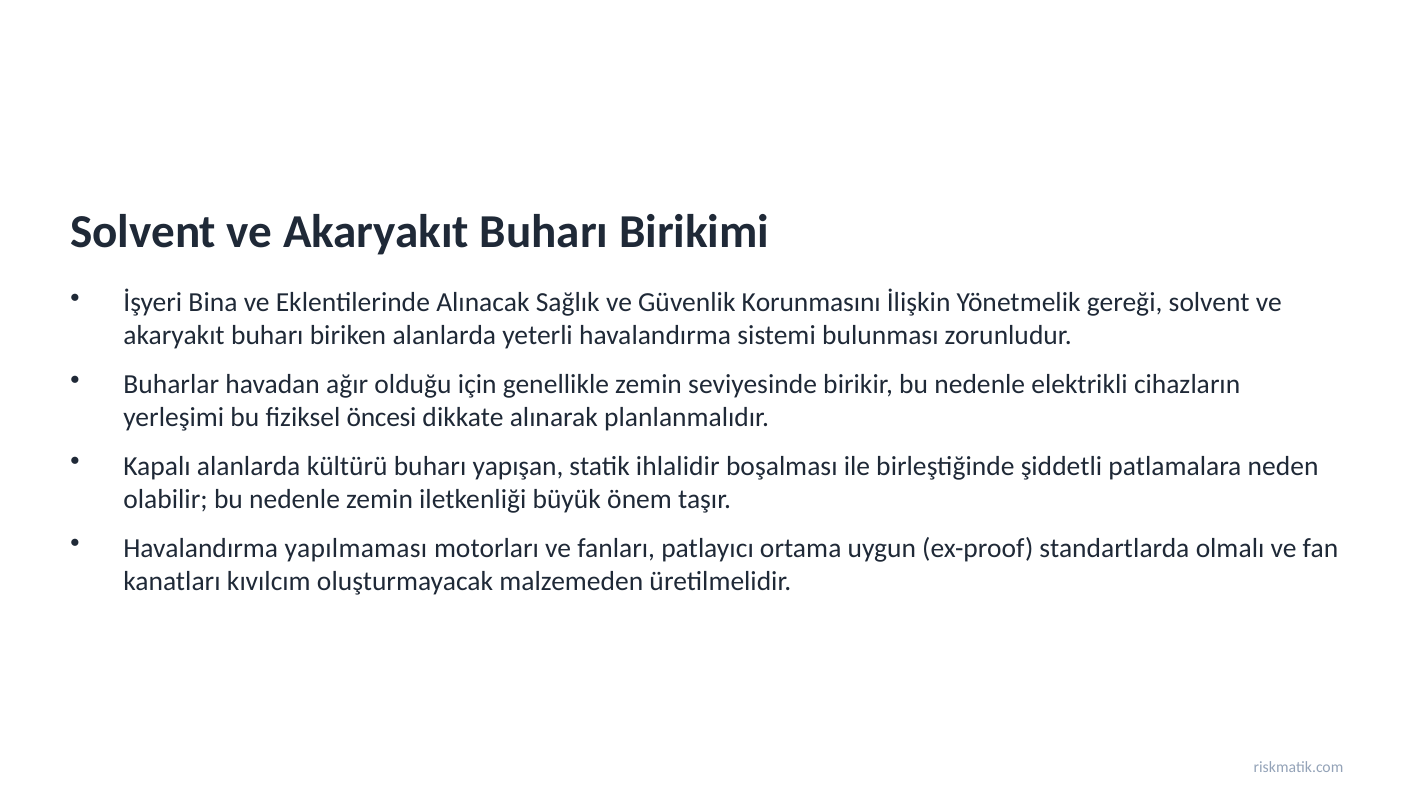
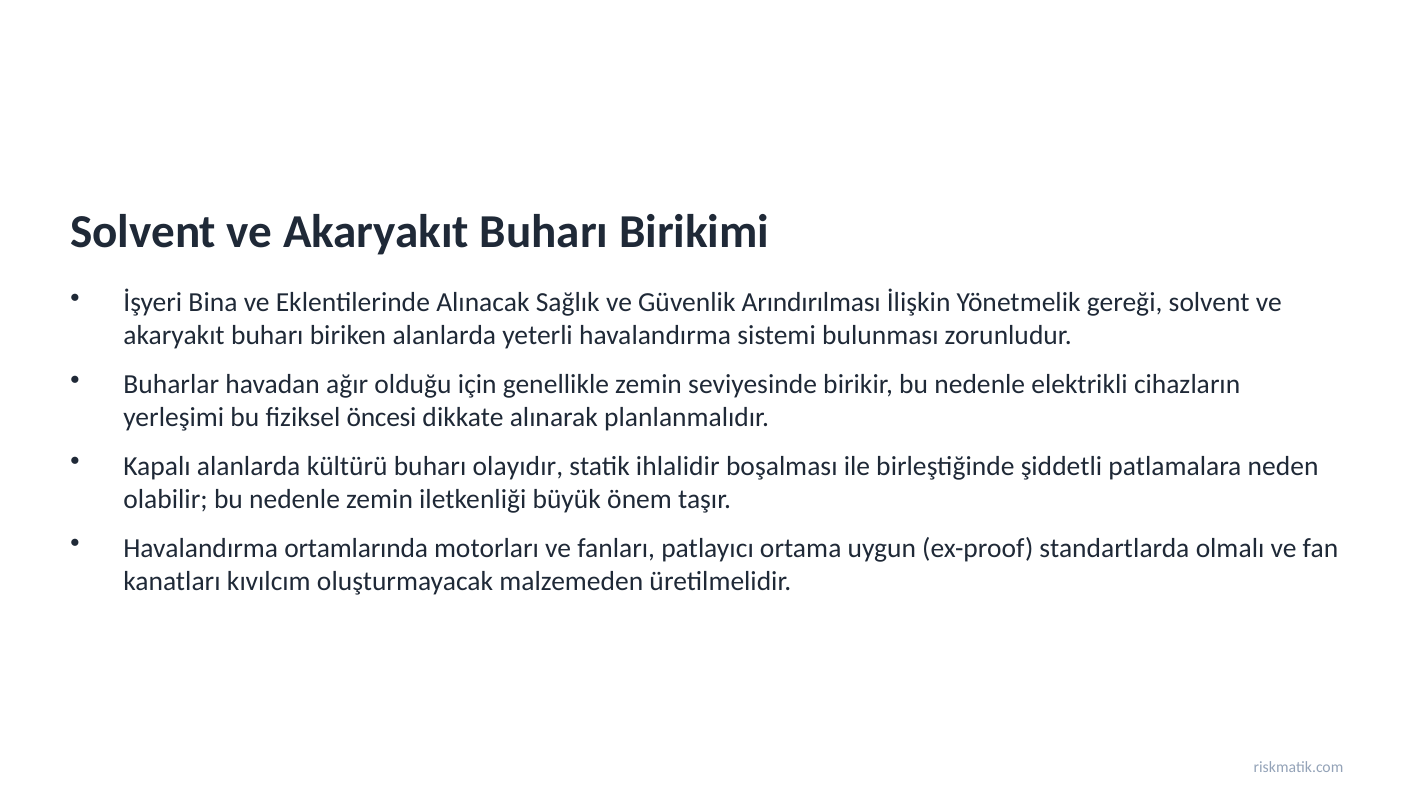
Korunmasını: Korunmasını -> Arındırılması
yapışan: yapışan -> olayıdır
yapılmaması: yapılmaması -> ortamlarında
